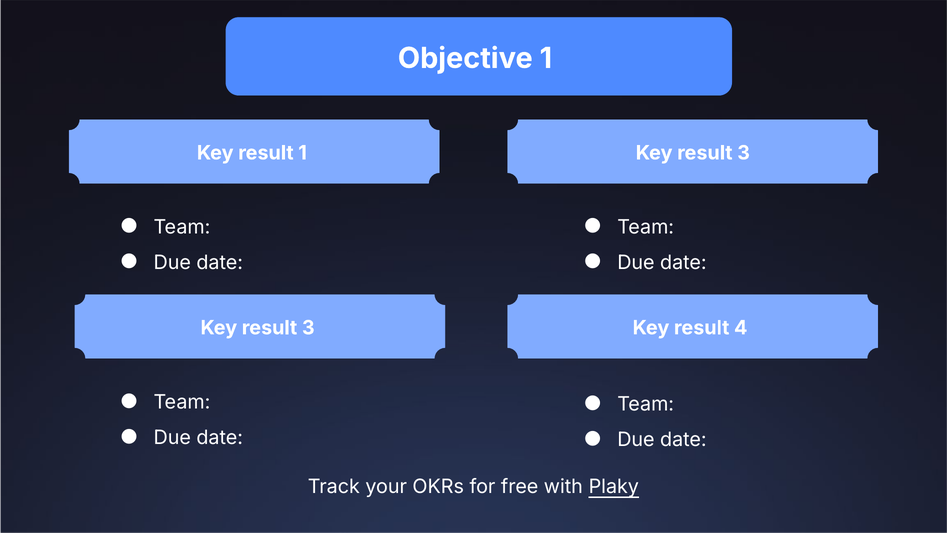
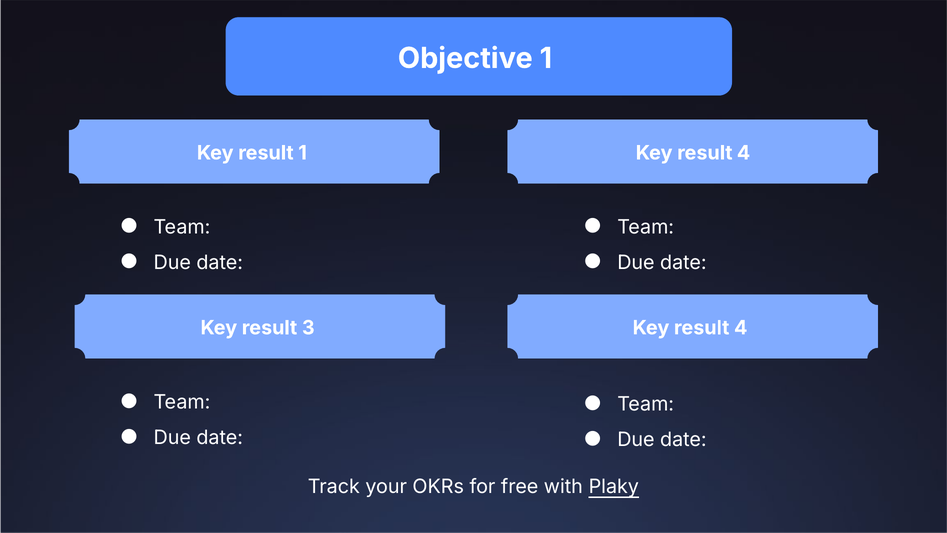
3 at (744, 153): 3 -> 4
